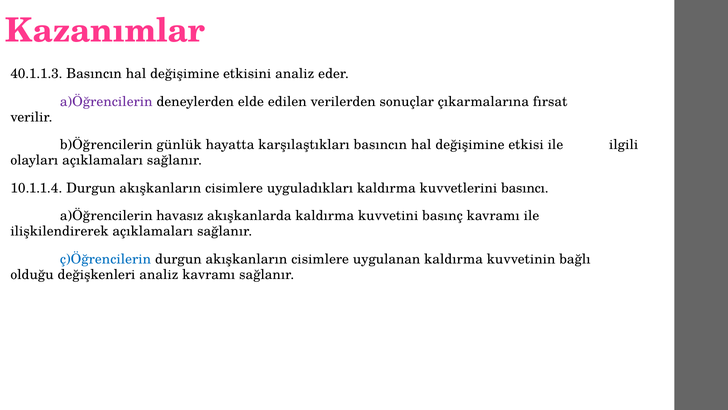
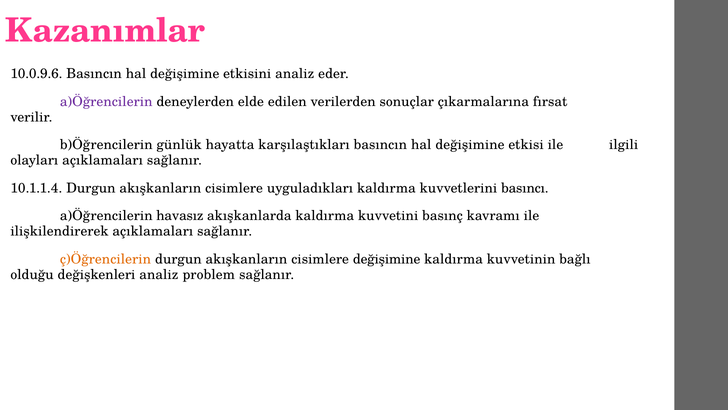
40.1.1.3: 40.1.1.3 -> 10.0.9.6
ç)Öğrencilerin colour: blue -> orange
cisimlere uygulanan: uygulanan -> değişimine
analiz kavramı: kavramı -> problem
